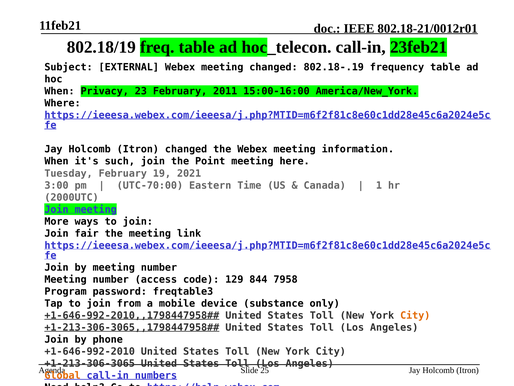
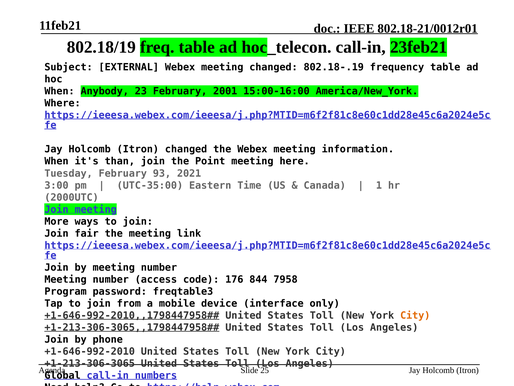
Privacy: Privacy -> Anybody
2011: 2011 -> 2001
it's such: such -> than
19: 19 -> 93
UTC-70:00: UTC-70:00 -> UTC-35:00
129: 129 -> 176
substance: substance -> interface
Global colour: orange -> black
